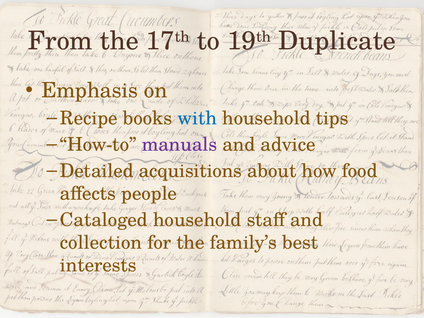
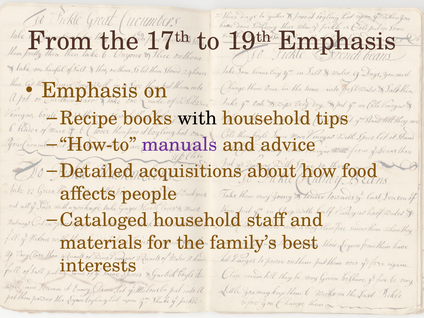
19th Duplicate: Duplicate -> Emphasis
with colour: blue -> black
collection: collection -> materials
